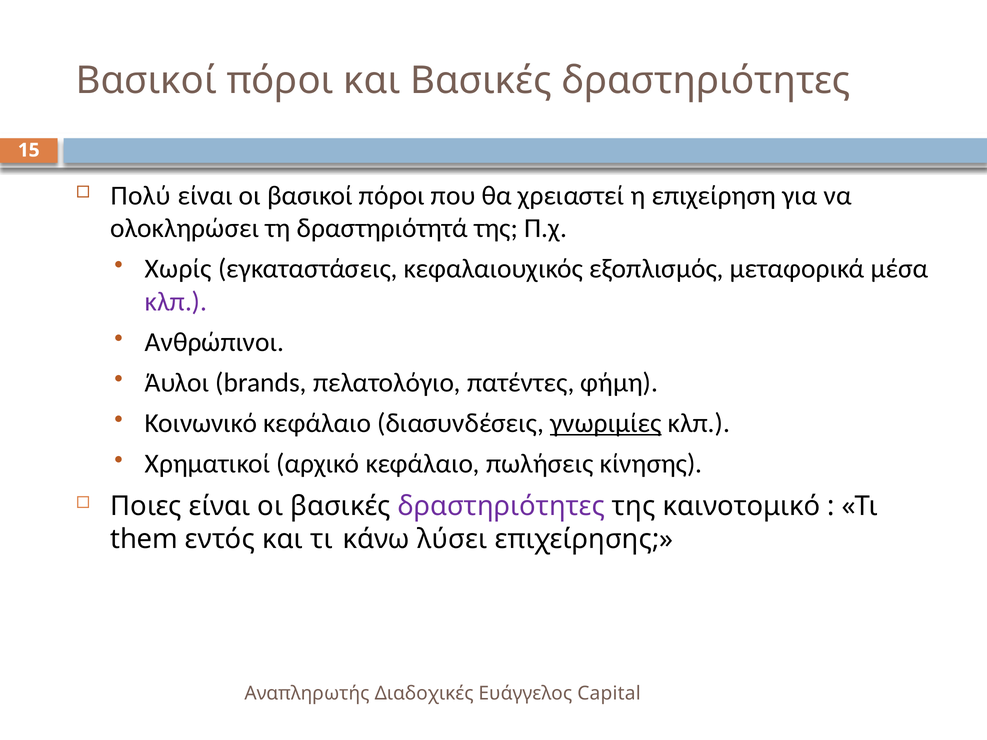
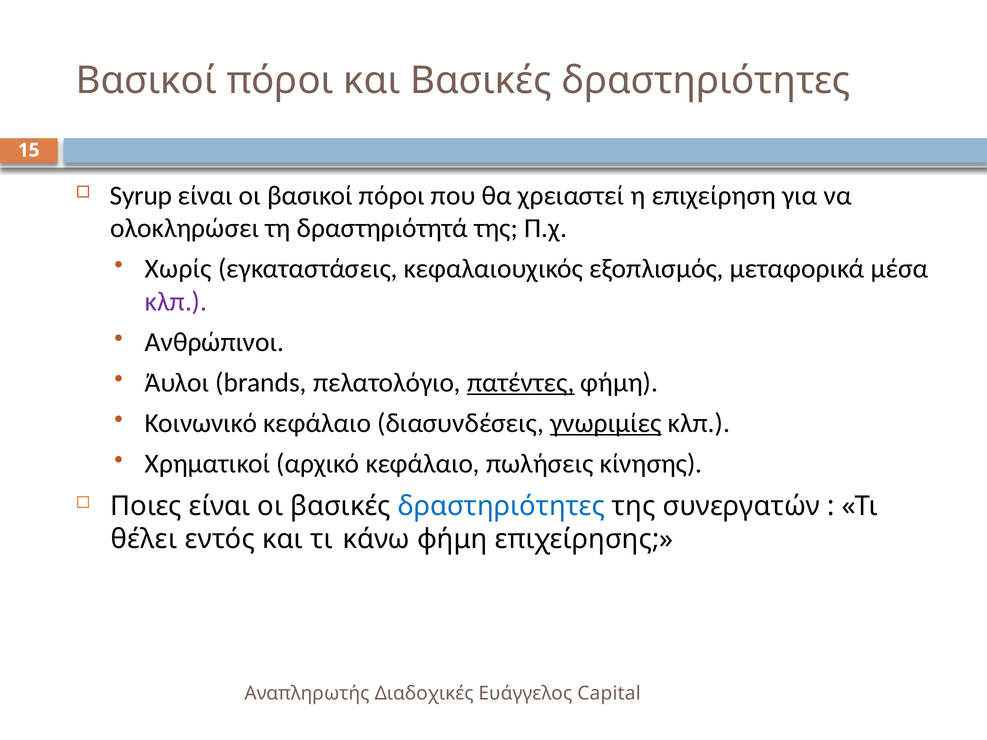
Πολύ: Πολύ -> Syrup
πατέντες underline: none -> present
δραστηριότητες at (501, 506) colour: purple -> blue
καινοτομικό: καινοτομικό -> συνεργατών
them: them -> θέλει
κάνω λύσει: λύσει -> φήμη
